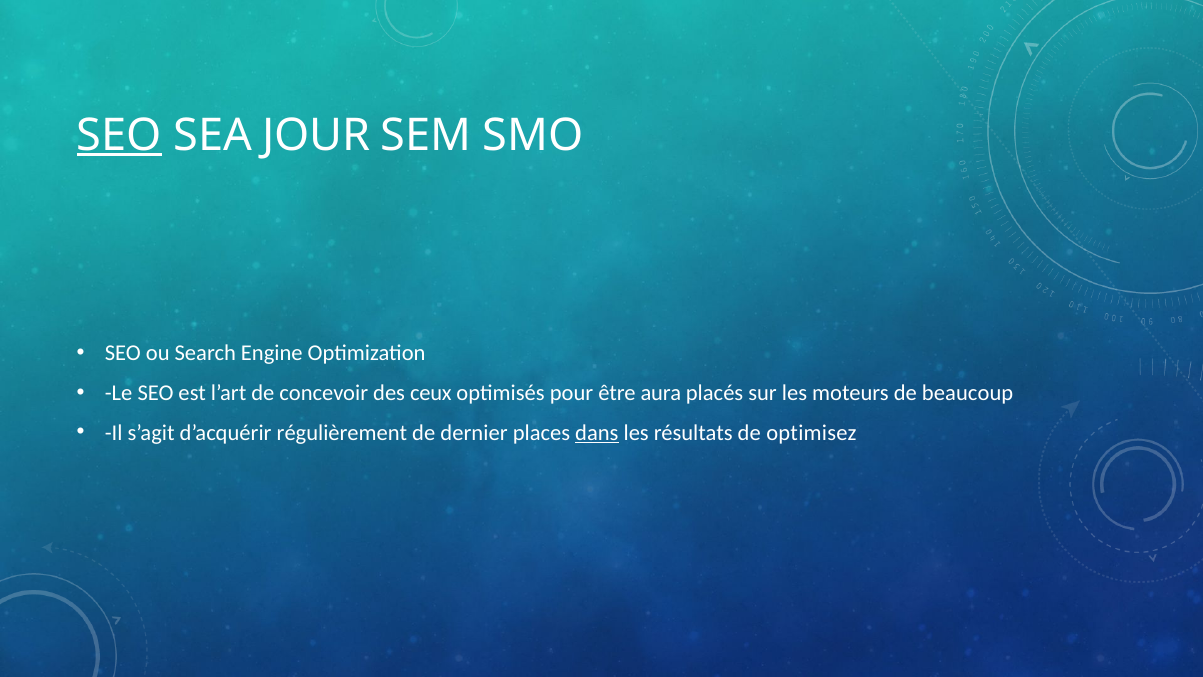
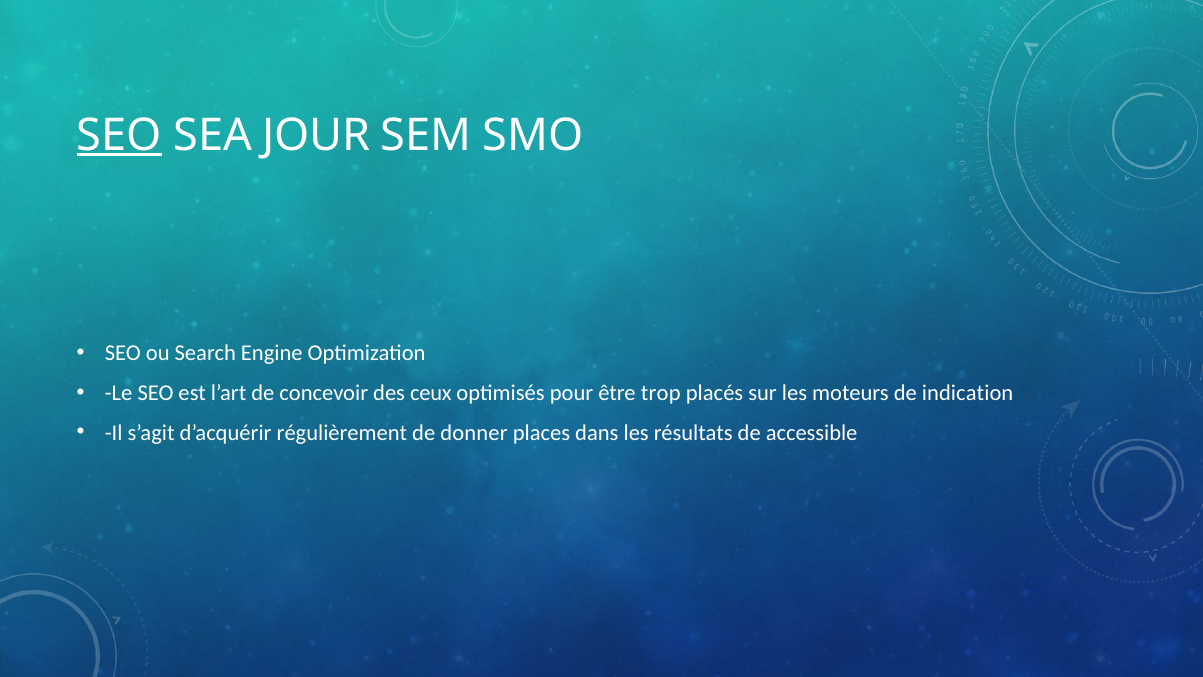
aura: aura -> trop
beaucoup: beaucoup -> indication
dernier: dernier -> donner
dans underline: present -> none
optimisez: optimisez -> accessible
